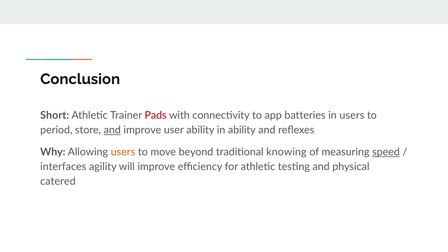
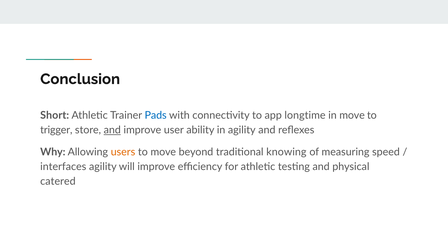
Pads colour: red -> blue
batteries: batteries -> longtime
in users: users -> move
period: period -> trigger
in ability: ability -> agility
speed underline: present -> none
